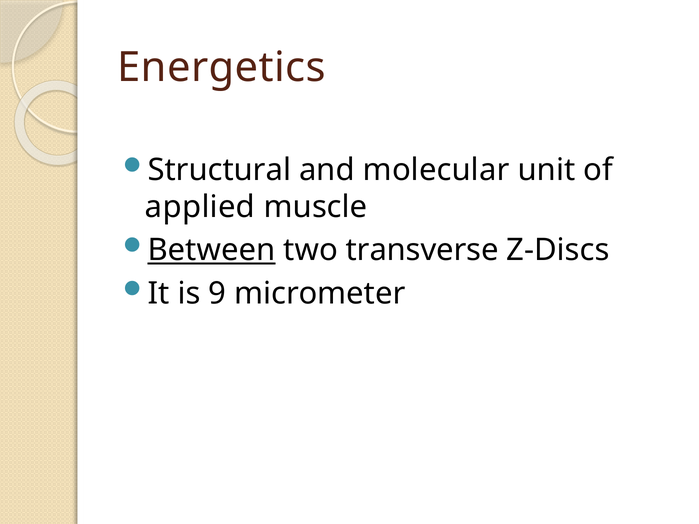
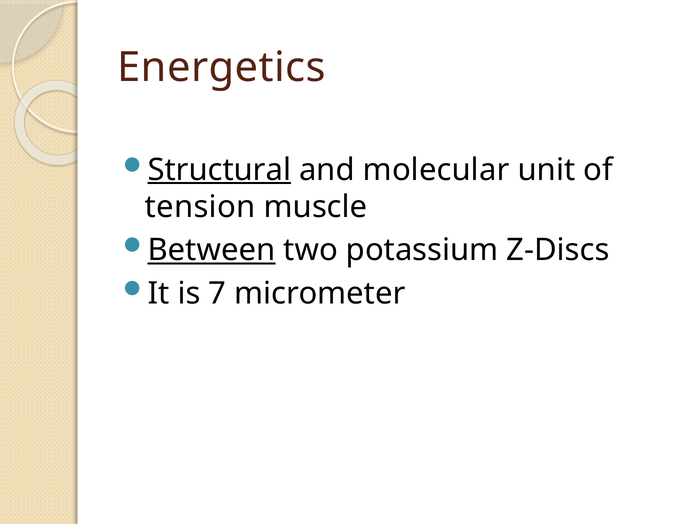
Structural underline: none -> present
applied: applied -> tension
transverse: transverse -> potassium
9: 9 -> 7
